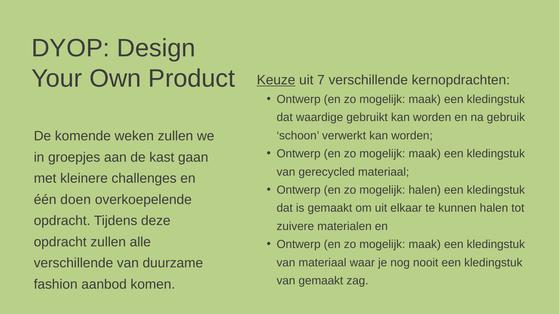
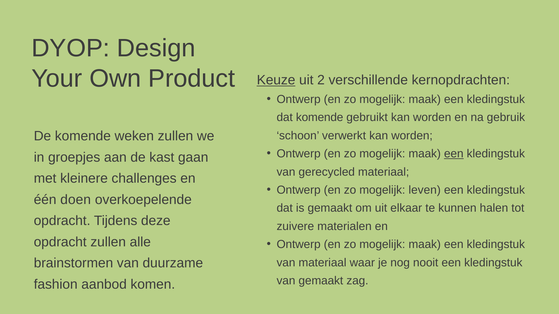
7: 7 -> 2
dat waardige: waardige -> komende
een at (454, 154) underline: none -> present
mogelijk halen: halen -> leven
verschillende at (73, 263): verschillende -> brainstormen
